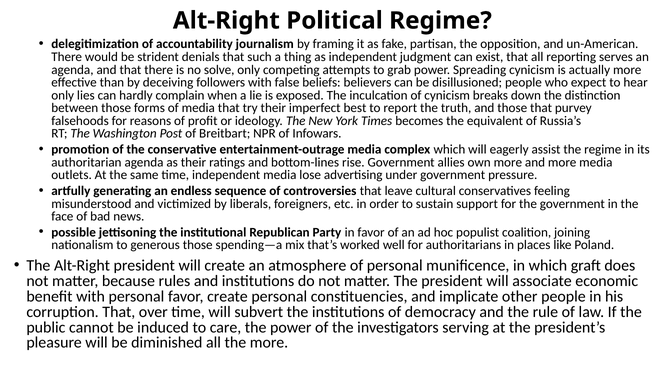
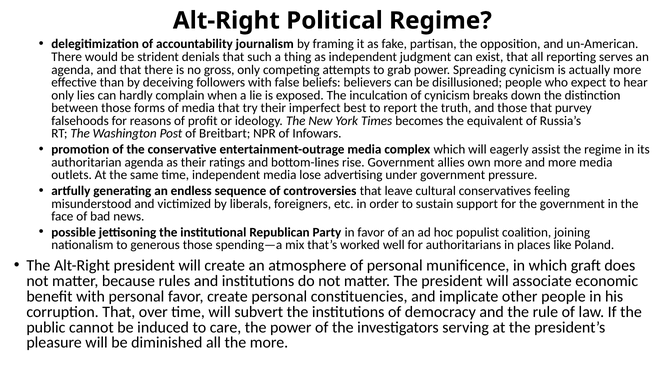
solve: solve -> gross
